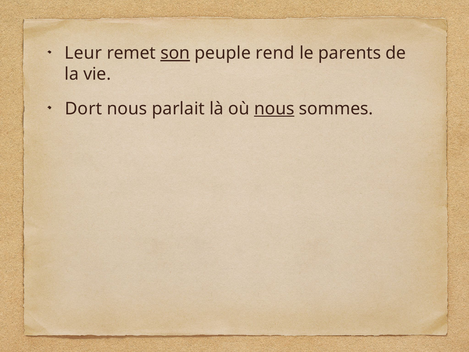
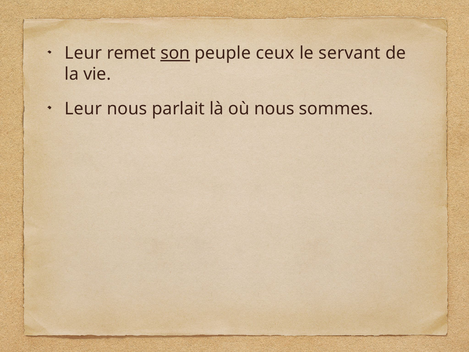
rend: rend -> ceux
parents: parents -> servant
Dort at (83, 109): Dort -> Leur
nous at (274, 109) underline: present -> none
